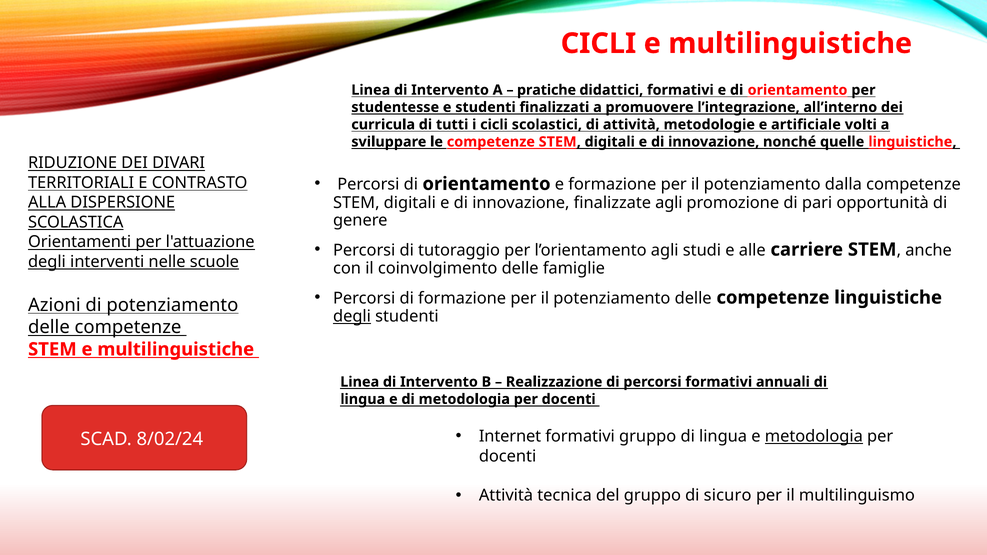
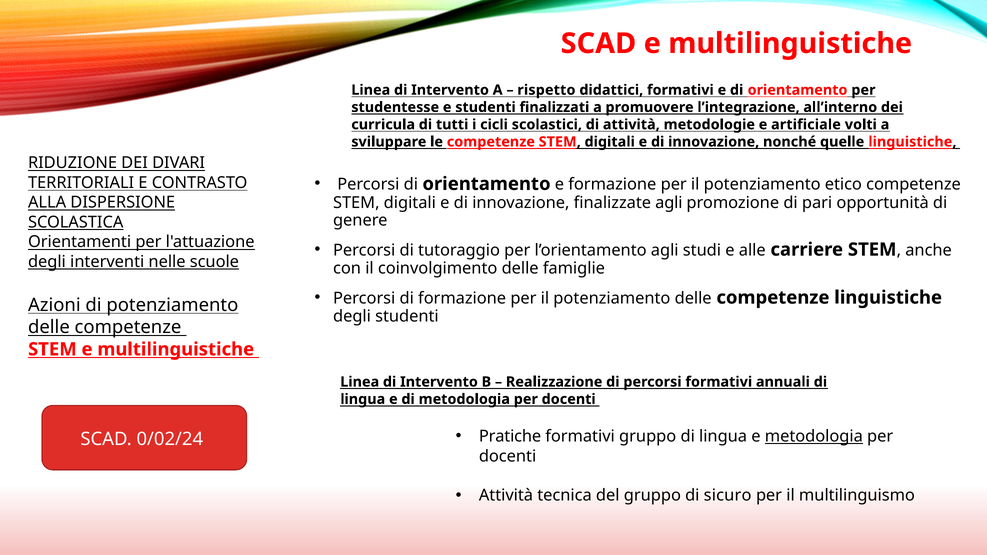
CICLI at (598, 44): CICLI -> SCAD
pratiche: pratiche -> rispetto
dalla: dalla -> etico
degli at (352, 317) underline: present -> none
Internet: Internet -> Pratiche
8/02/24: 8/02/24 -> 0/02/24
